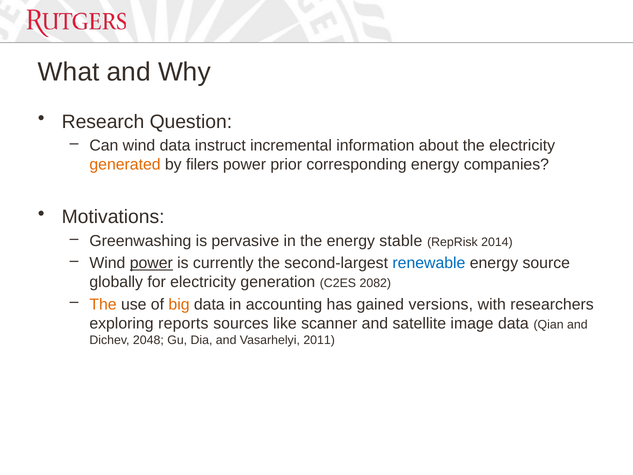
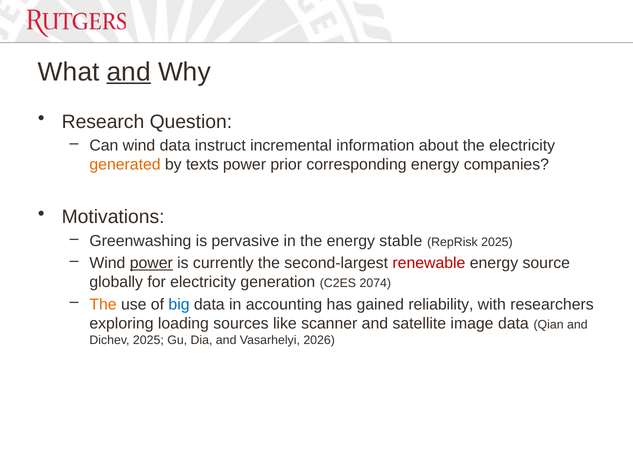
and at (129, 72) underline: none -> present
filers: filers -> texts
RepRisk 2014: 2014 -> 2025
renewable colour: blue -> red
2082: 2082 -> 2074
big colour: orange -> blue
versions: versions -> reliability
reports: reports -> loading
Dichev 2048: 2048 -> 2025
2011: 2011 -> 2026
